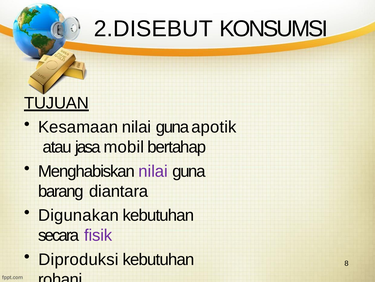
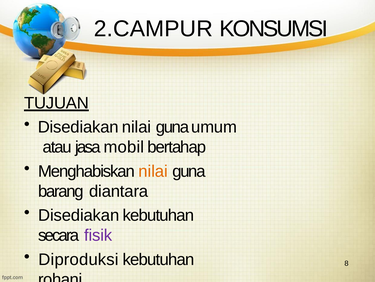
2.DISEBUT: 2.DISEBUT -> 2.CAMPUR
Kesamaan at (78, 127): Kesamaan -> Disediakan
apotik: apotik -> umum
nilai at (153, 171) colour: purple -> orange
Digunakan at (79, 215): Digunakan -> Disediakan
